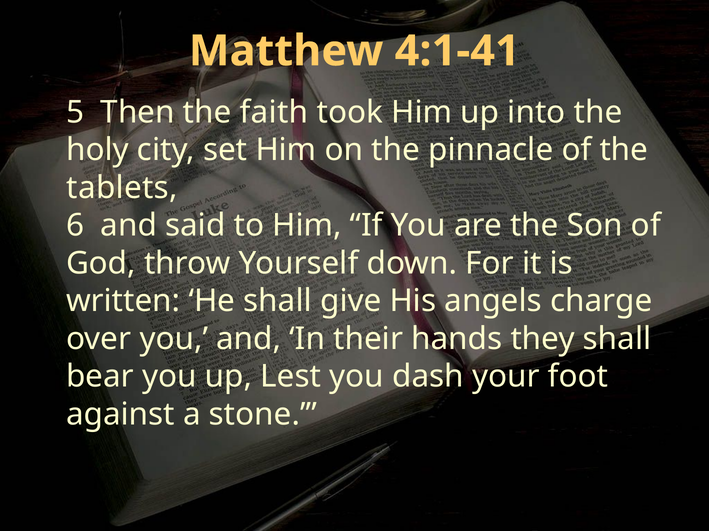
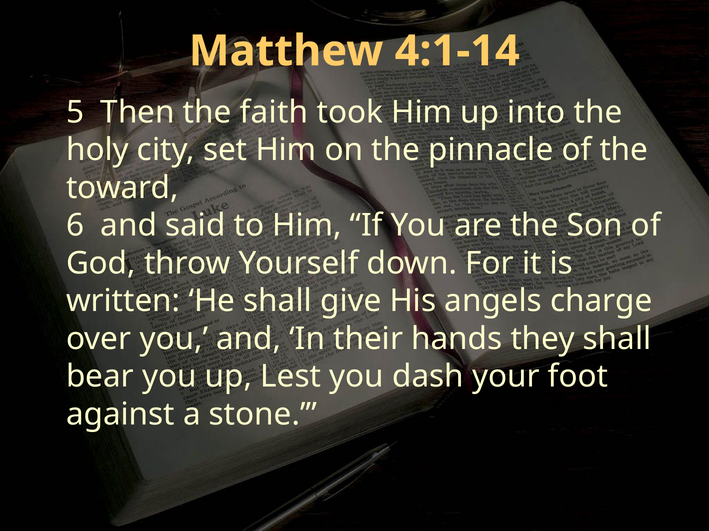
4:1-41: 4:1-41 -> 4:1-14
tablets: tablets -> toward
